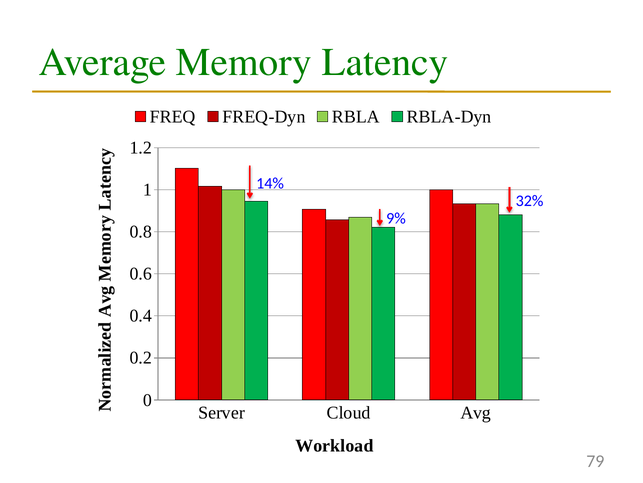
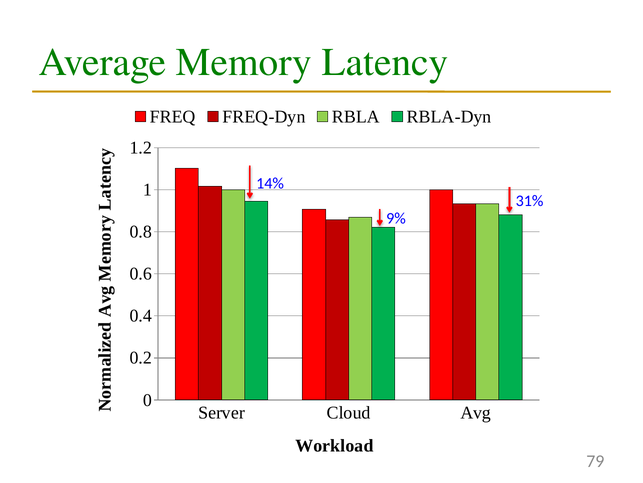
32%: 32% -> 31%
